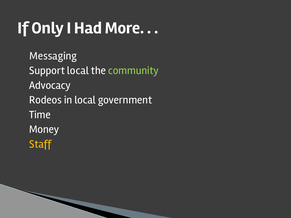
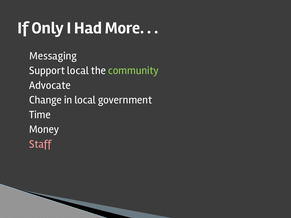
Advocacy: Advocacy -> Advocate
Rodeos: Rodeos -> Change
Staff colour: yellow -> pink
